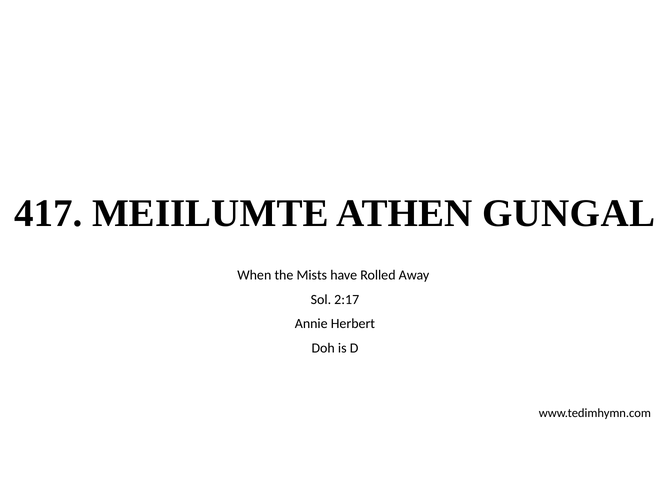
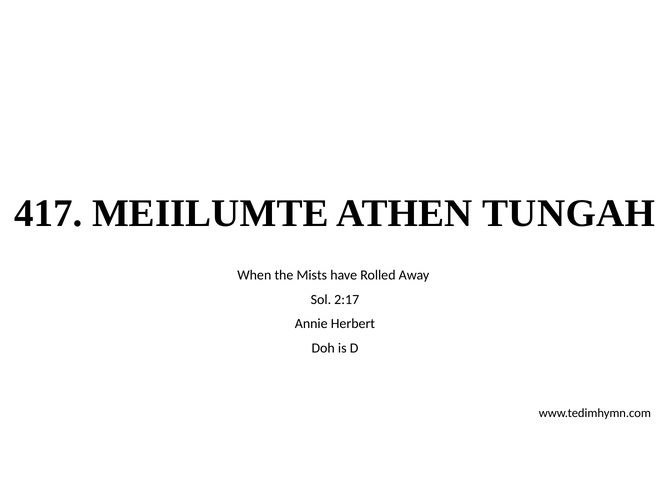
GUNGAL: GUNGAL -> TUNGAH
